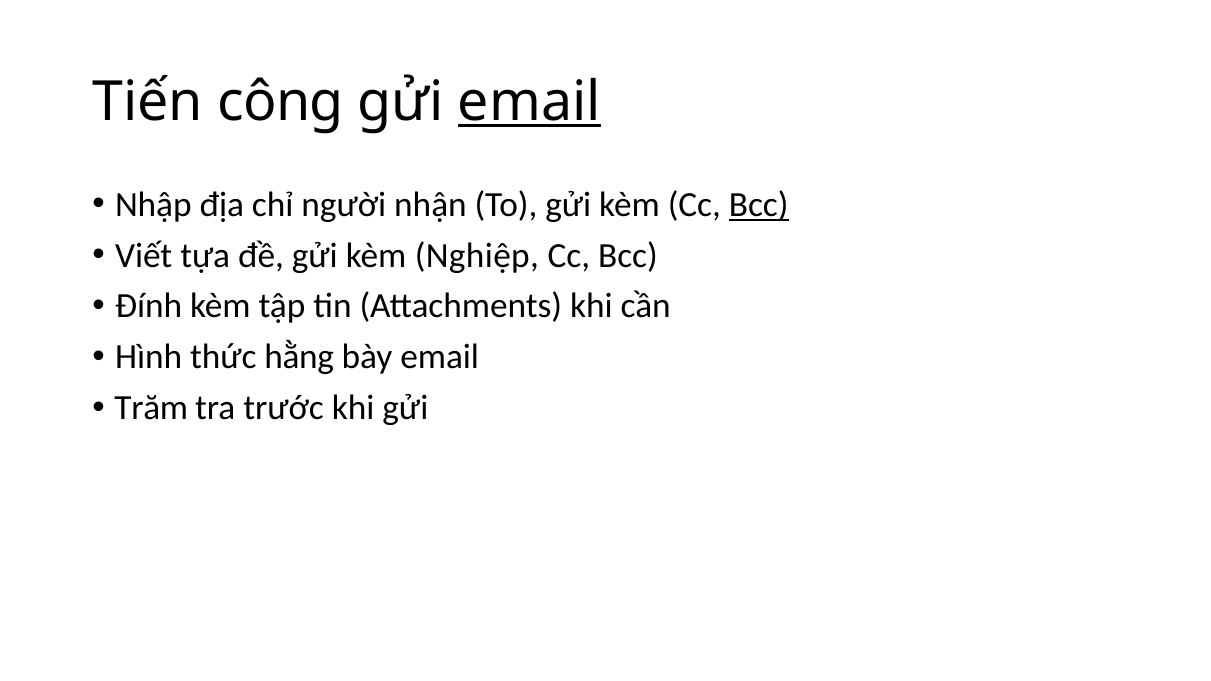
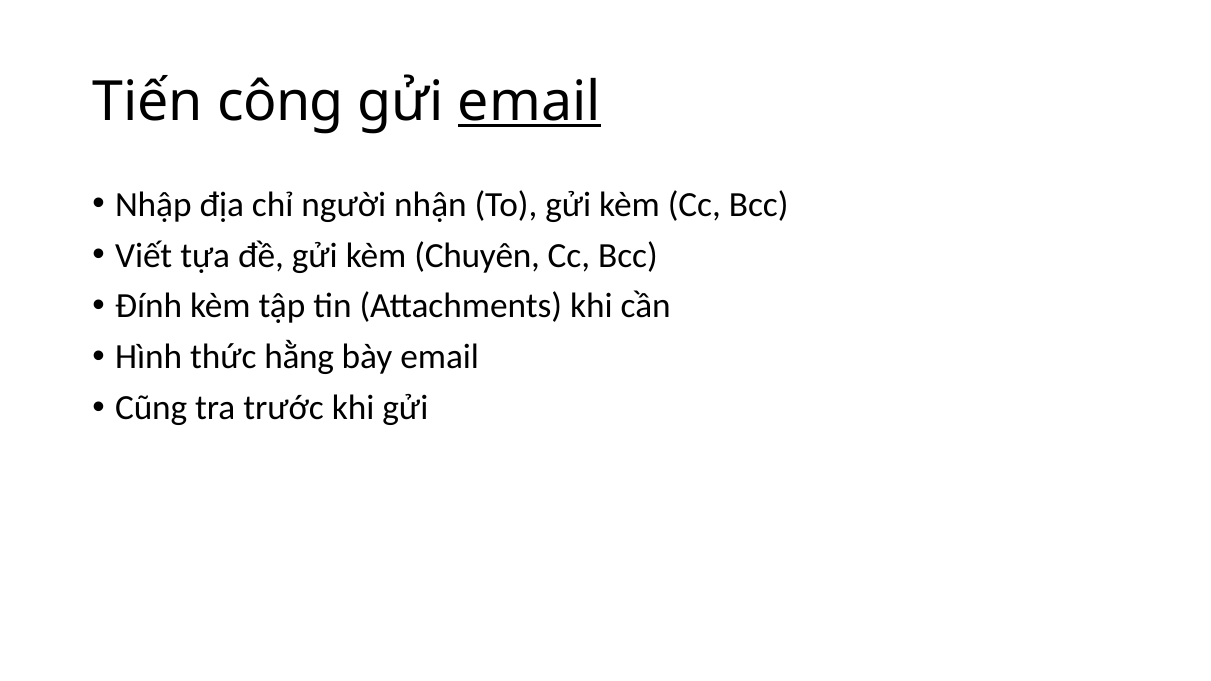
Bcc at (759, 205) underline: present -> none
Nghiệp: Nghiệp -> Chuyên
Trăm: Trăm -> Cũng
